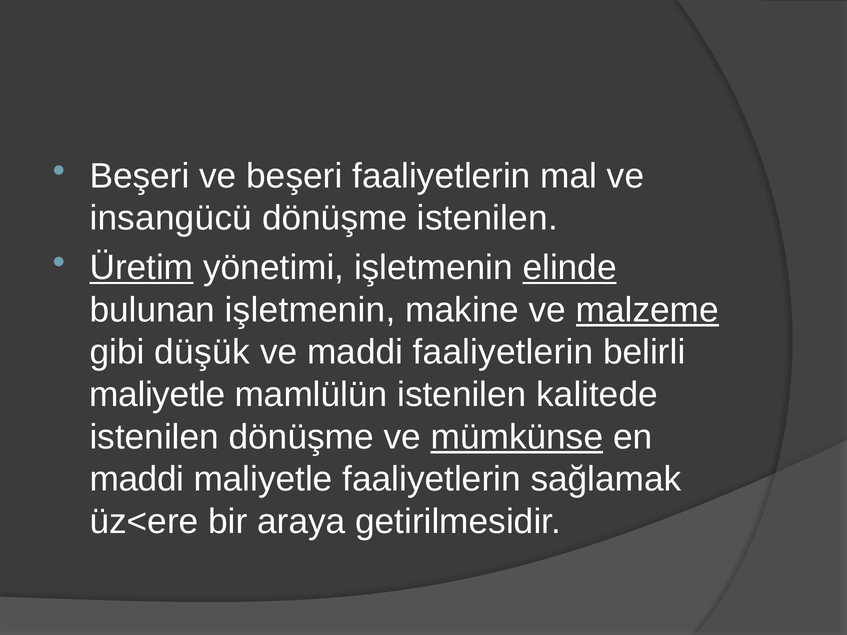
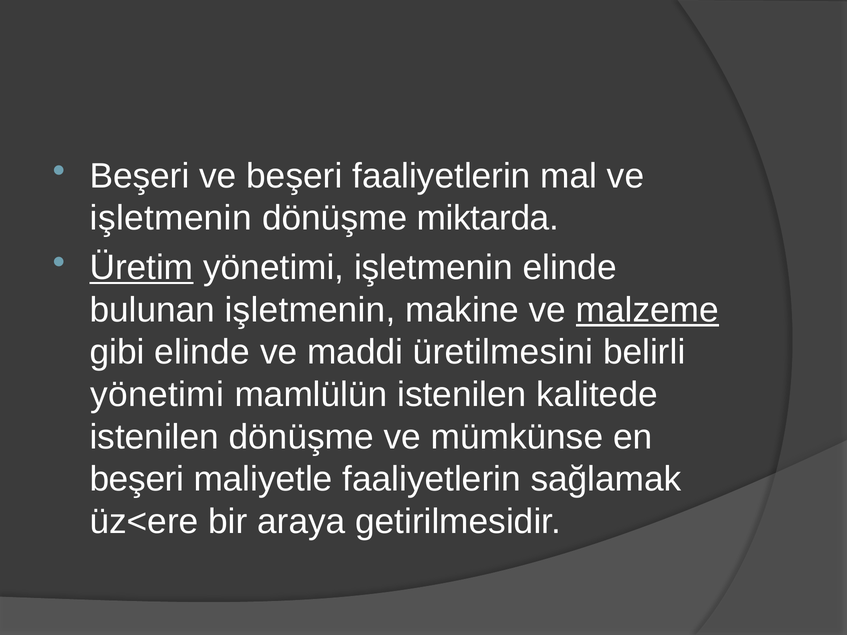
insangücü at (171, 218): insangücü -> işletmenin
dönüşme istenilen: istenilen -> miktarda
elinde at (570, 268) underline: present -> none
gibi düşük: düşük -> elinde
maddi faaliyetlerin: faaliyetlerin -> üretilmesini
maliyetle at (157, 395): maliyetle -> yönetimi
mümkünse underline: present -> none
maddi at (137, 480): maddi -> beşeri
